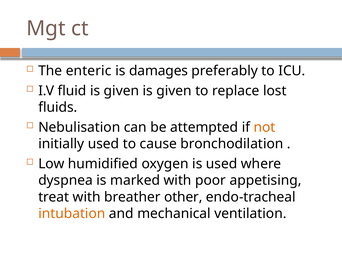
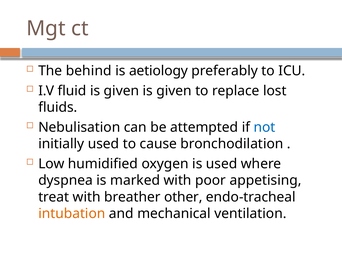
enteric: enteric -> behind
damages: damages -> aetiology
not colour: orange -> blue
